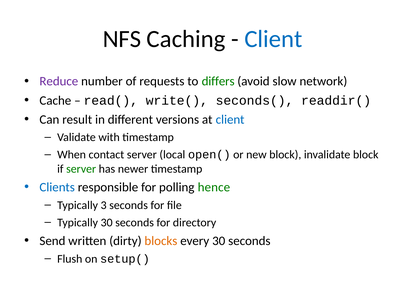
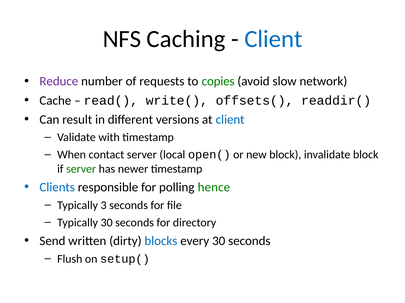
differs: differs -> copies
seconds(: seconds( -> offsets(
blocks colour: orange -> blue
